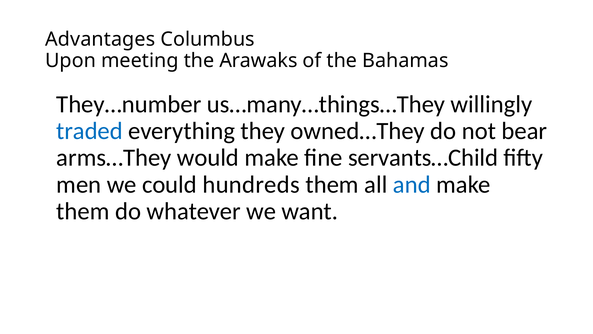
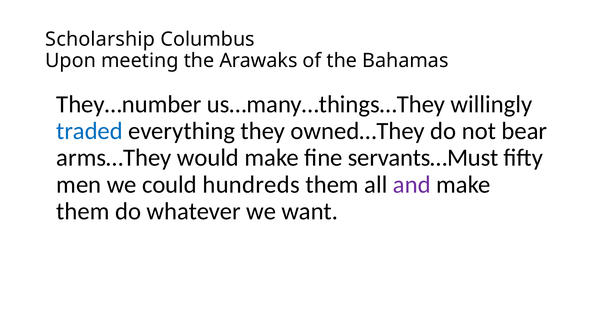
Advantages: Advantages -> Scholarship
servants…Child: servants…Child -> servants…Must
and colour: blue -> purple
